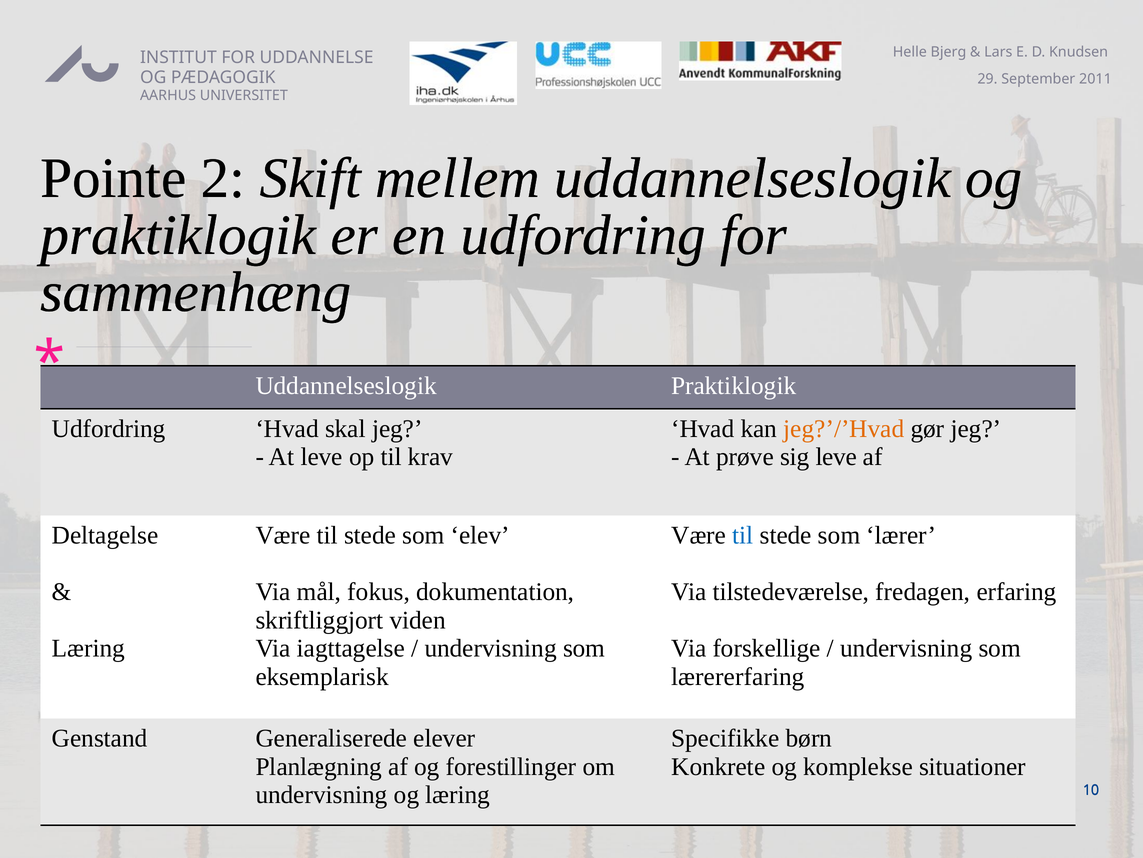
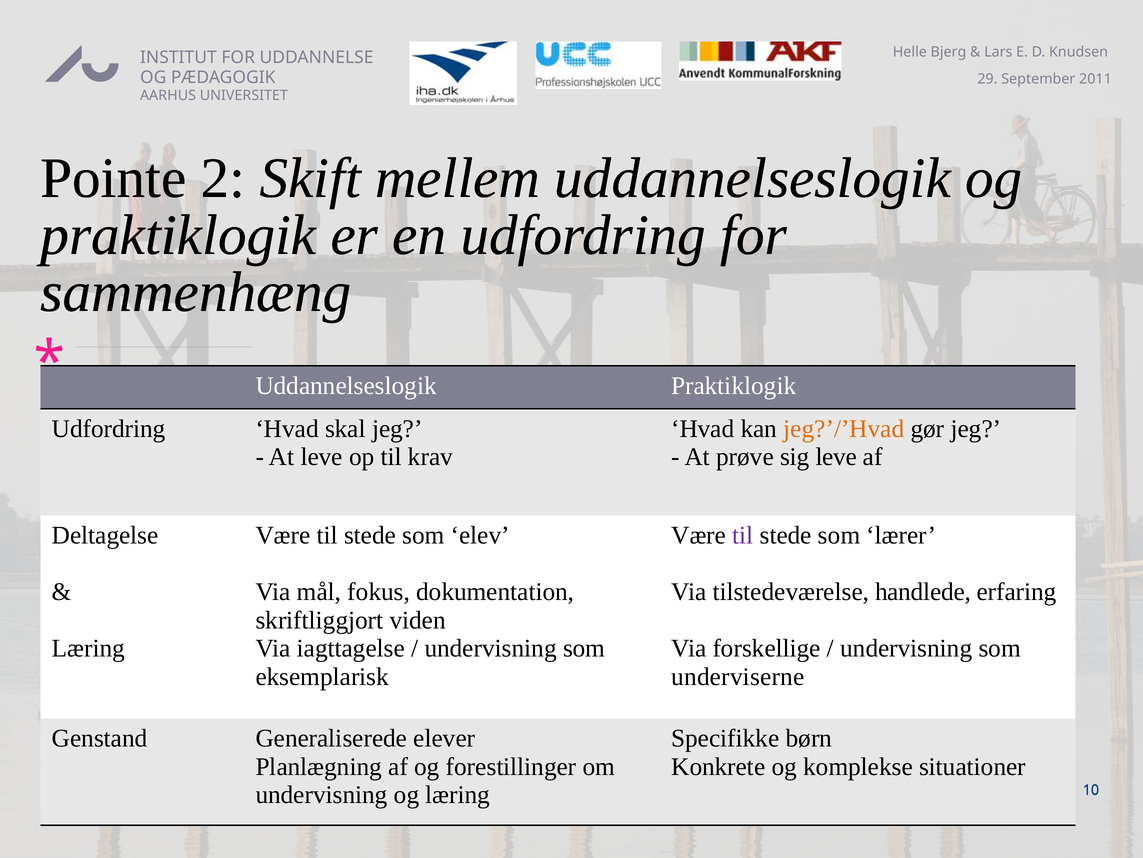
til at (743, 535) colour: blue -> purple
fredagen: fredagen -> handlede
lærererfaring: lærererfaring -> underviserne
